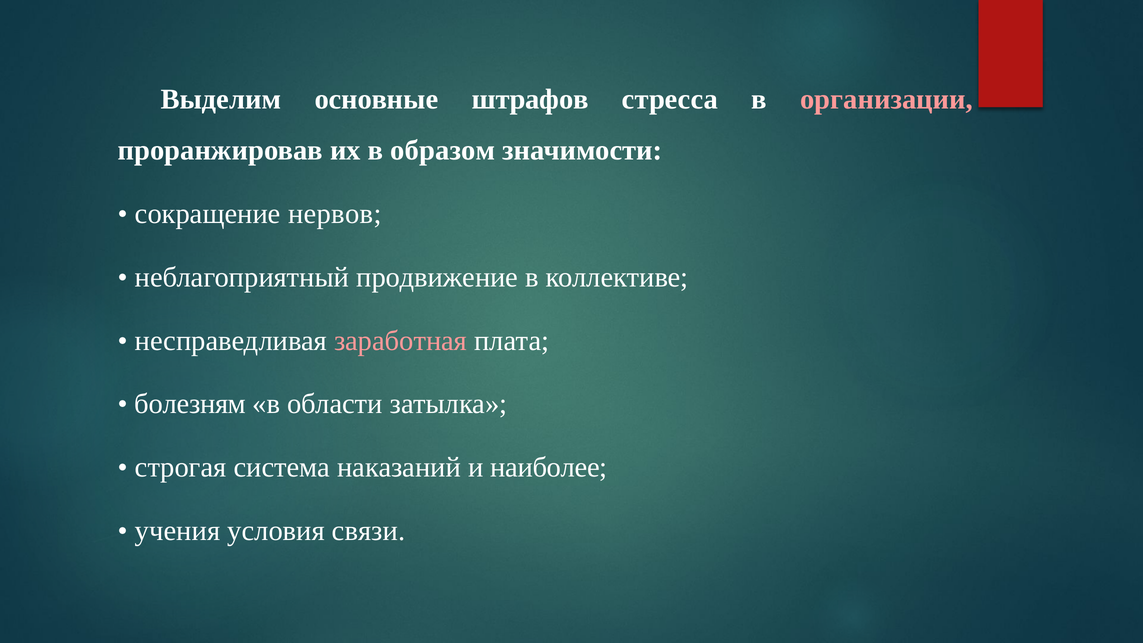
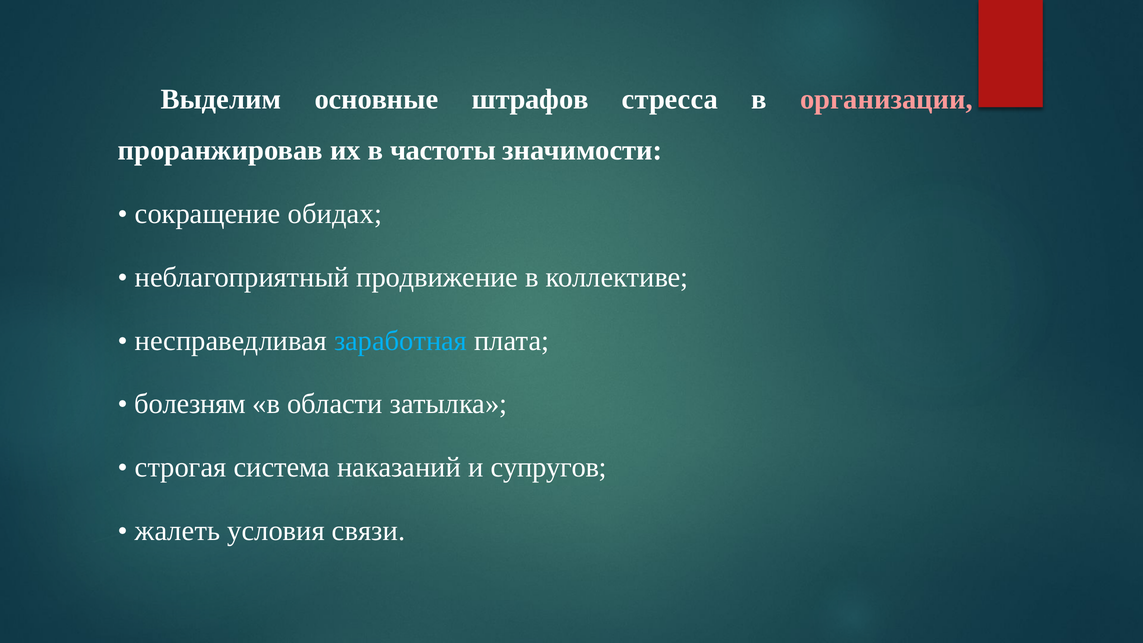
образом: образом -> частоты
нервов: нервов -> обидах
заработная colour: pink -> light blue
наиболее: наиболее -> супругов
учения: учения -> жалеть
